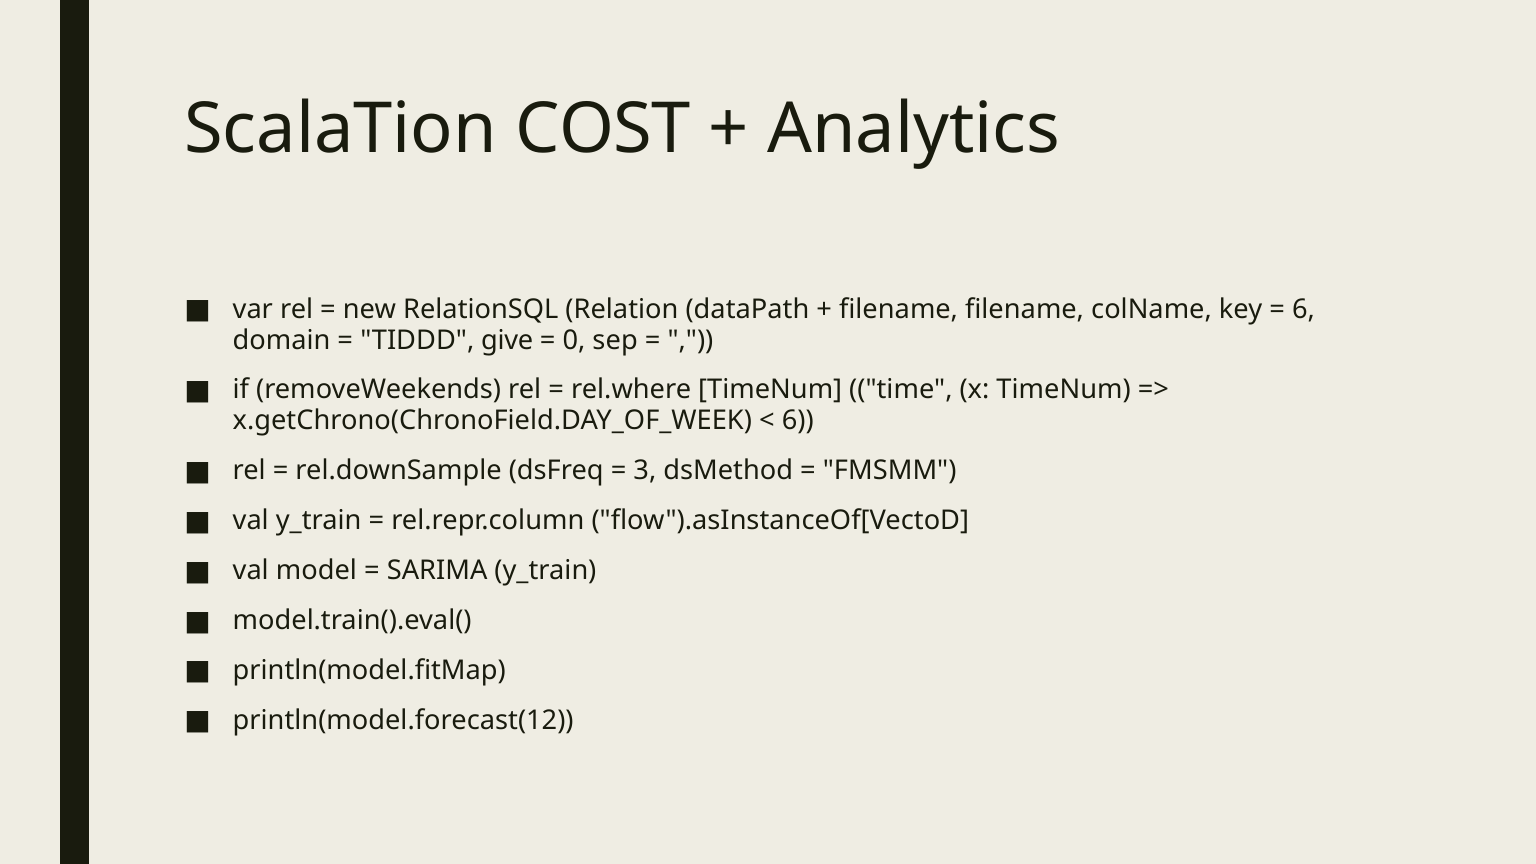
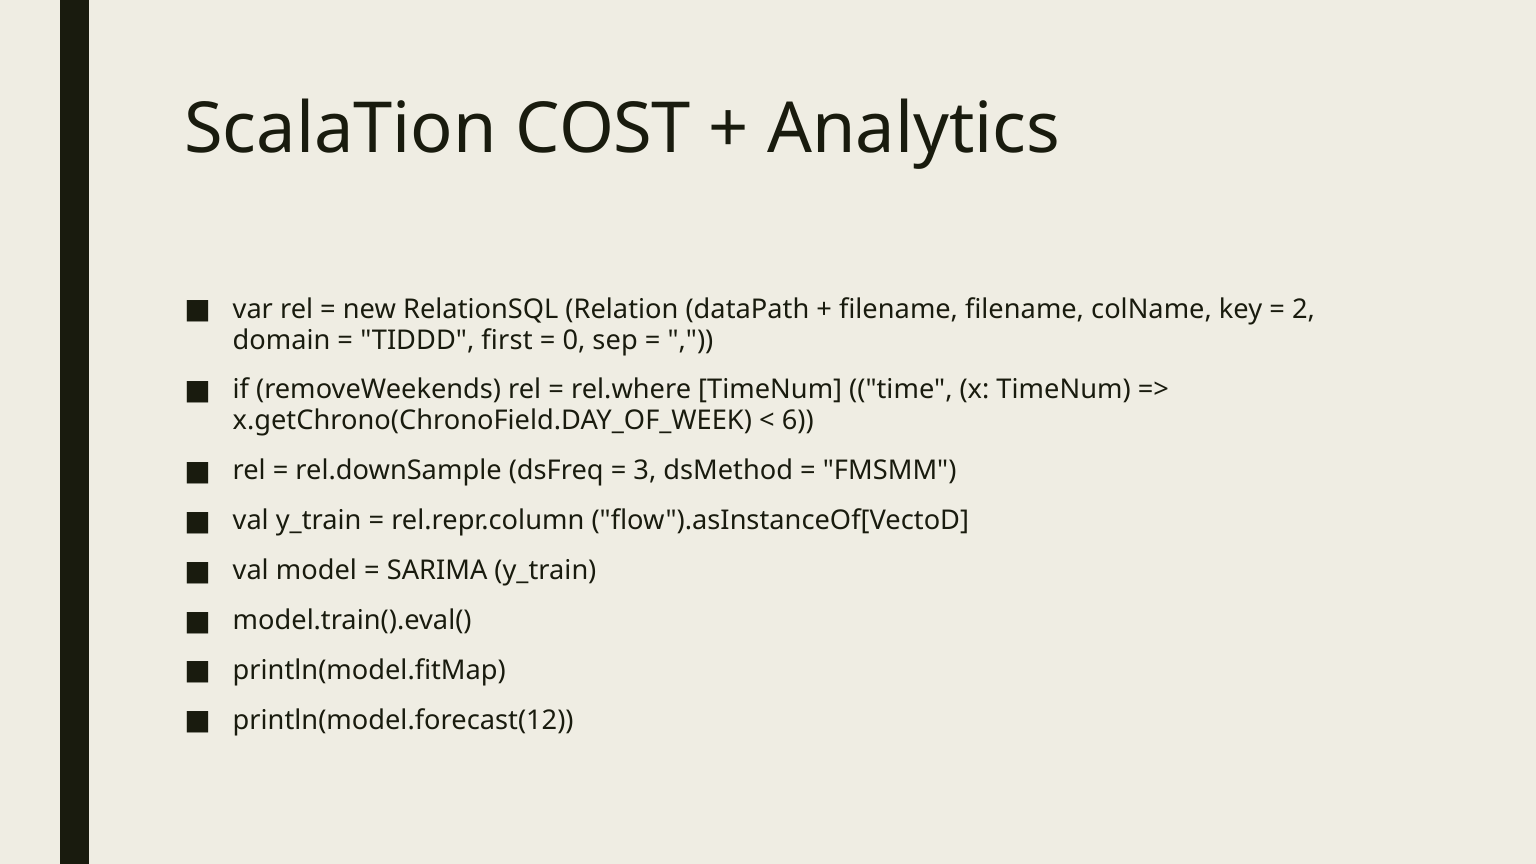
6 at (1303, 309): 6 -> 2
give: give -> first
